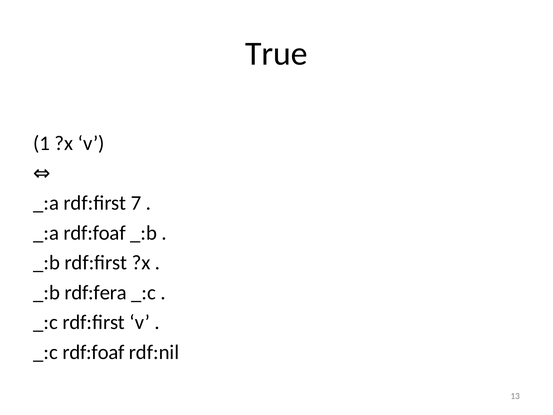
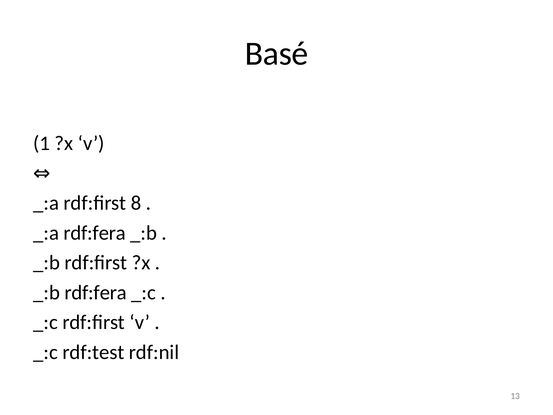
True: True -> Basé
7: 7 -> 8
_:a rdf:foaf: rdf:foaf -> rdf:fera
_:c rdf:foaf: rdf:foaf -> rdf:test
